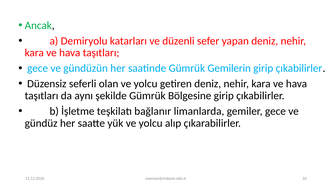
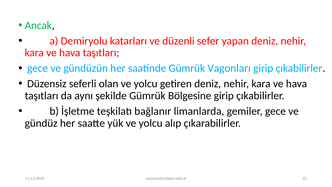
Gemilerin: Gemilerin -> Vagonları
